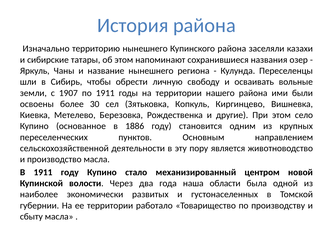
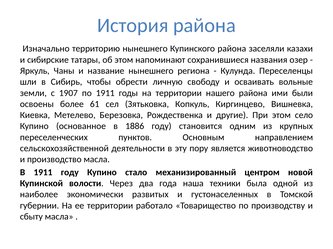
30: 30 -> 61
области: области -> техники
